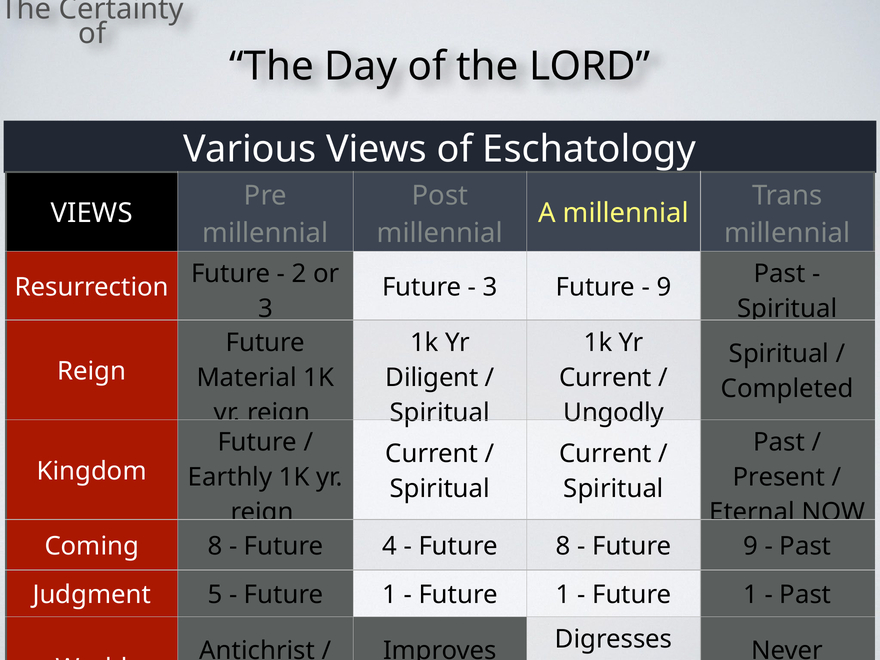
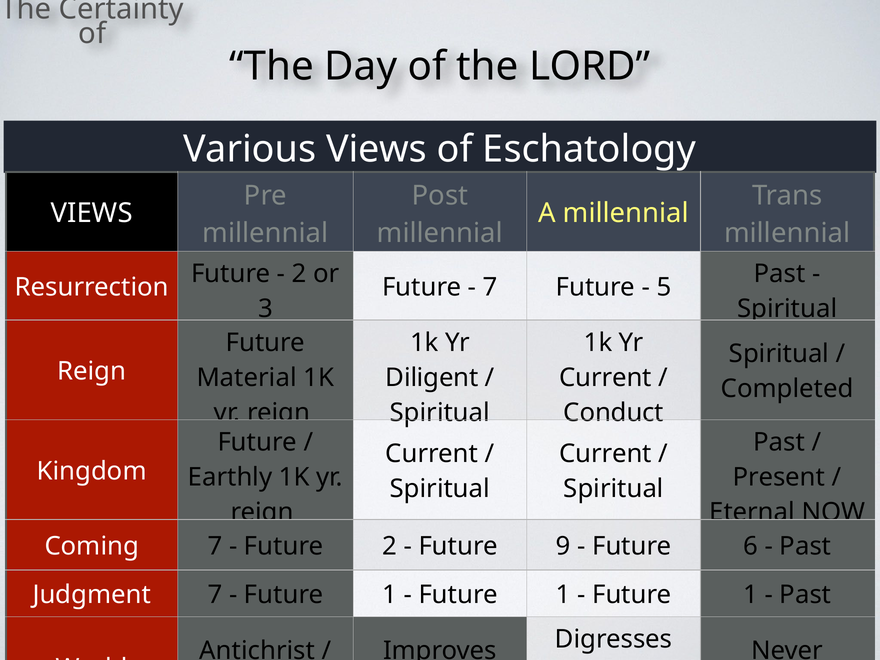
3 at (490, 287): 3 -> 7
9 at (664, 287): 9 -> 5
Ungodly: Ungodly -> Conduct
Coming 8: 8 -> 7
Future 4: 4 -> 2
Future 8: 8 -> 9
Future 9: 9 -> 6
Judgment 5: 5 -> 7
